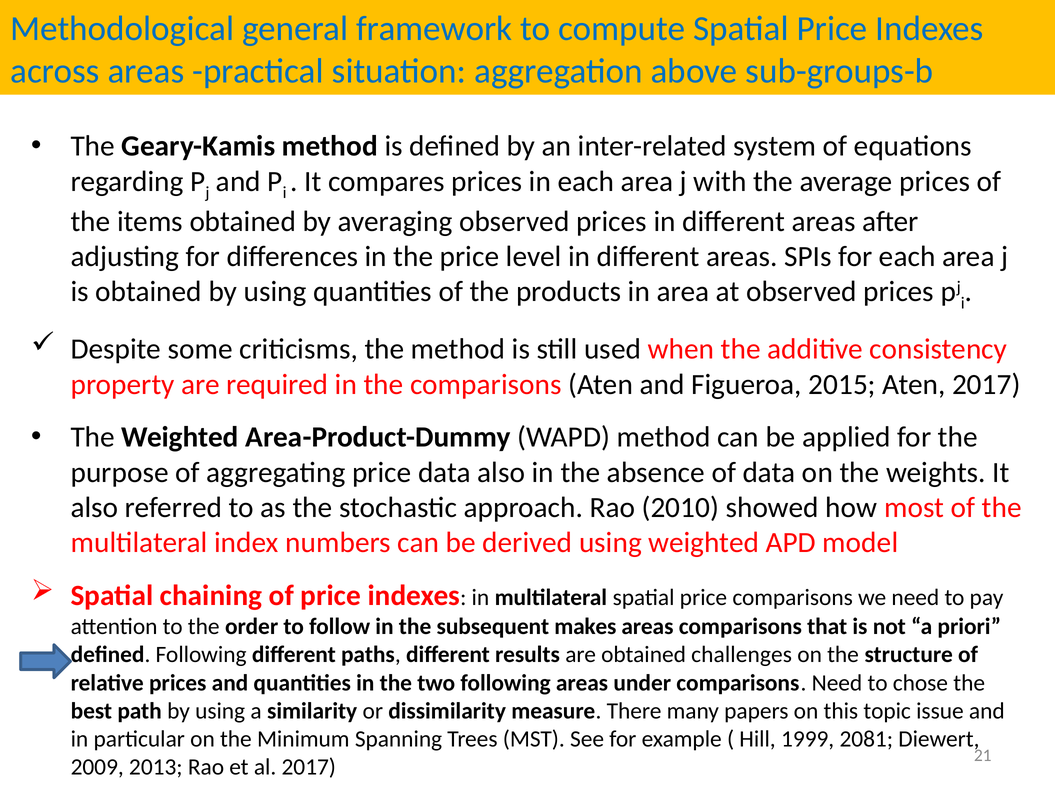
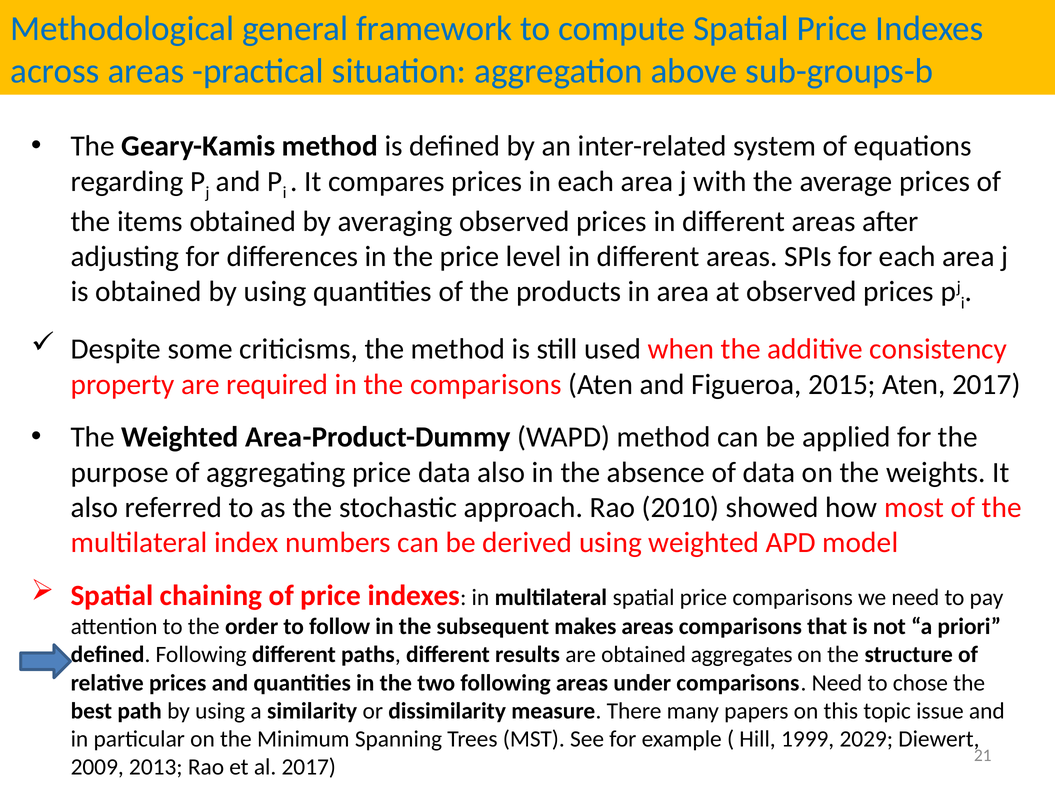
challenges: challenges -> aggregates
2081: 2081 -> 2029
